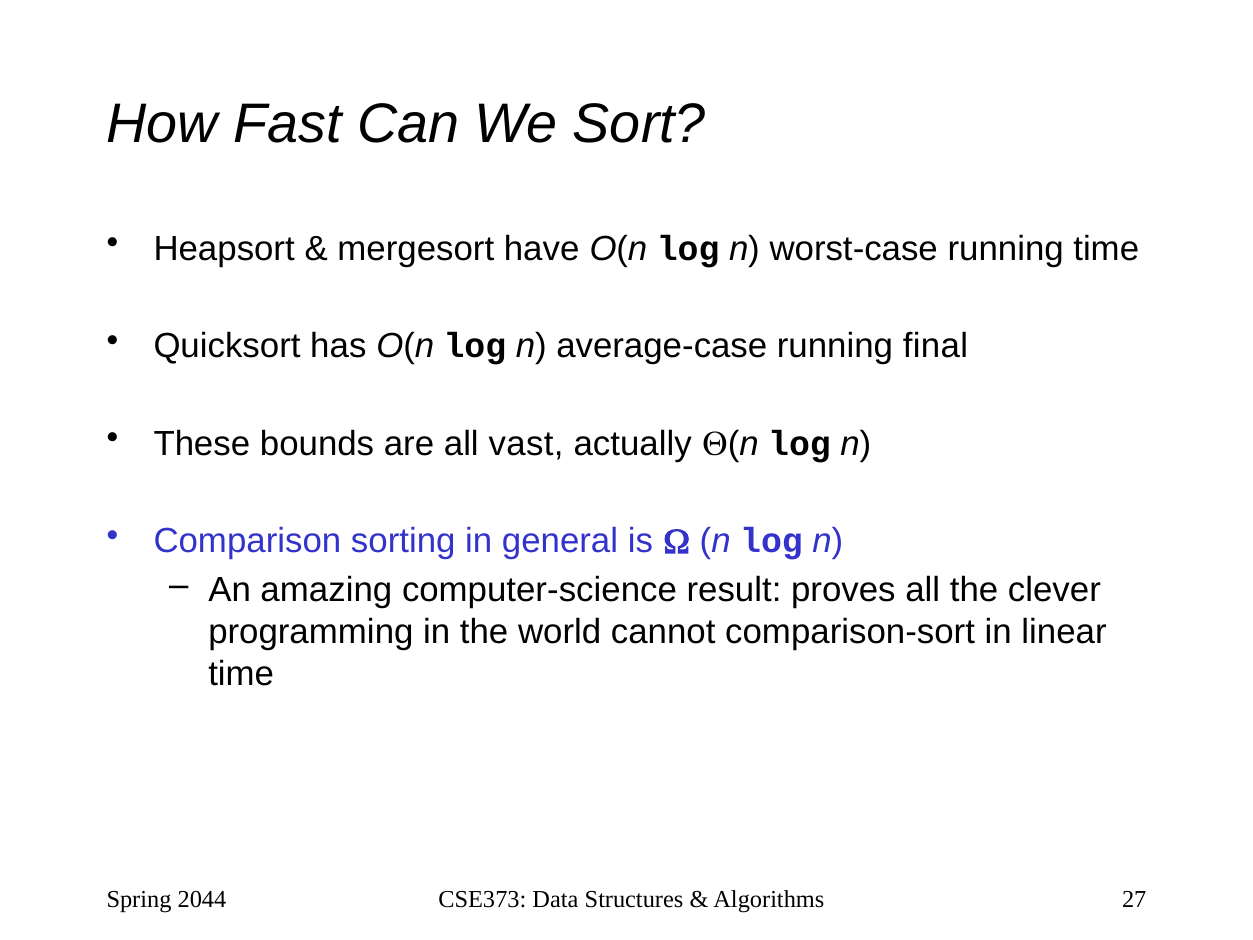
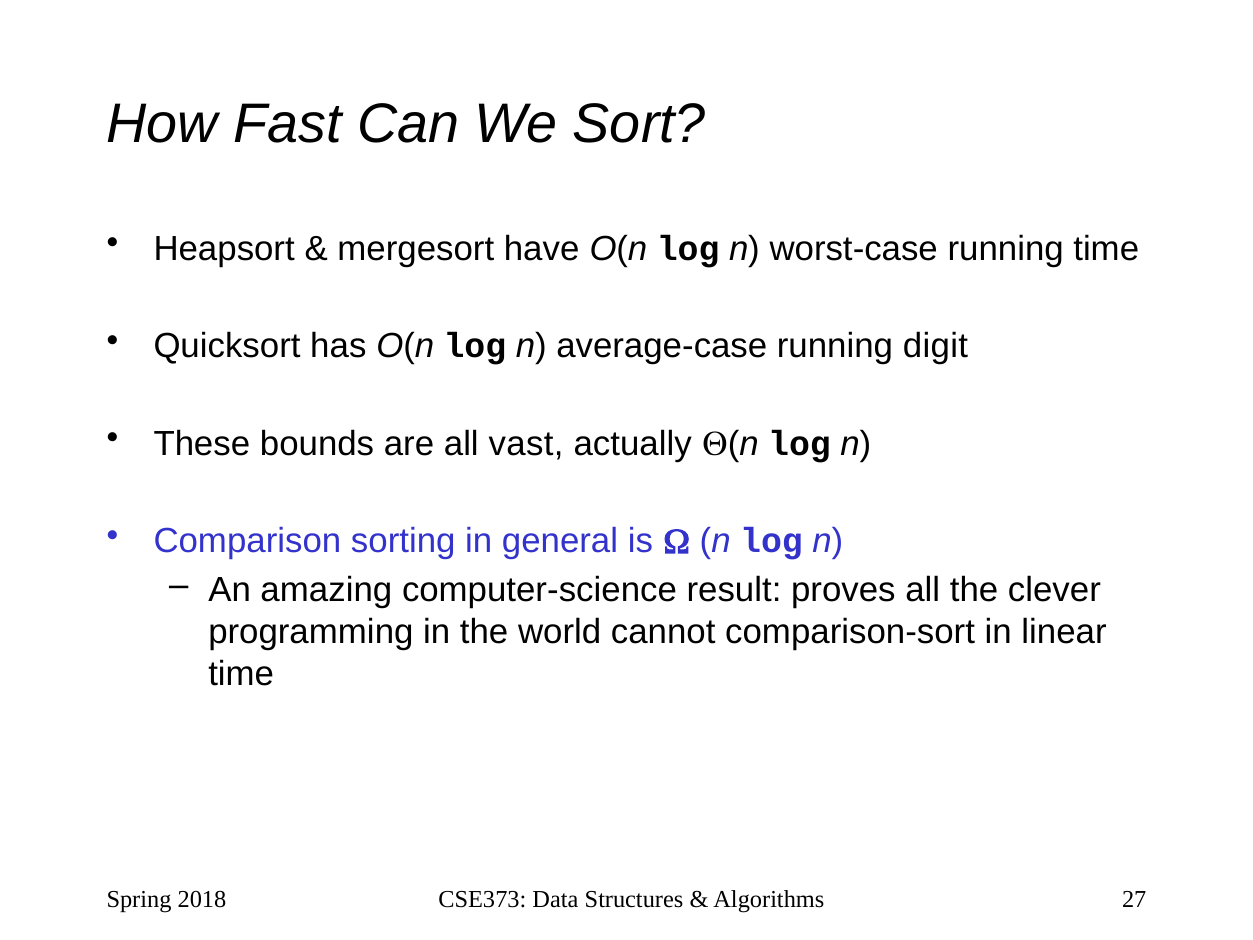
final: final -> digit
2044: 2044 -> 2018
